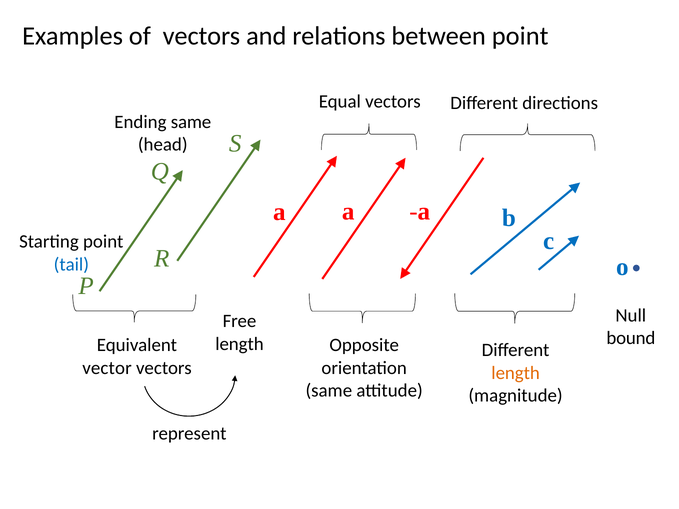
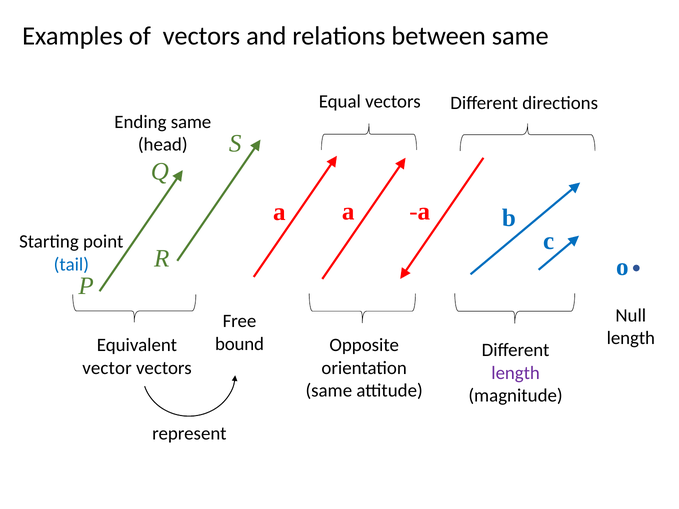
between point: point -> same
bound at (631, 338): bound -> length
length at (239, 344): length -> bound
length at (516, 373) colour: orange -> purple
